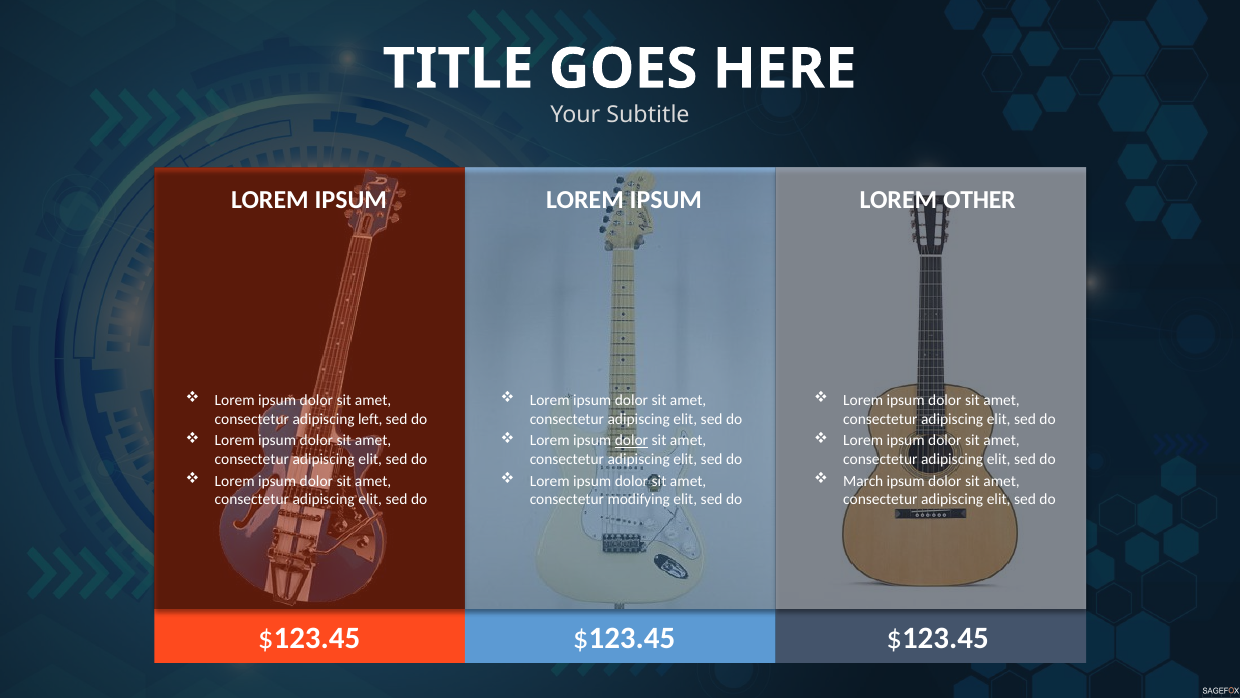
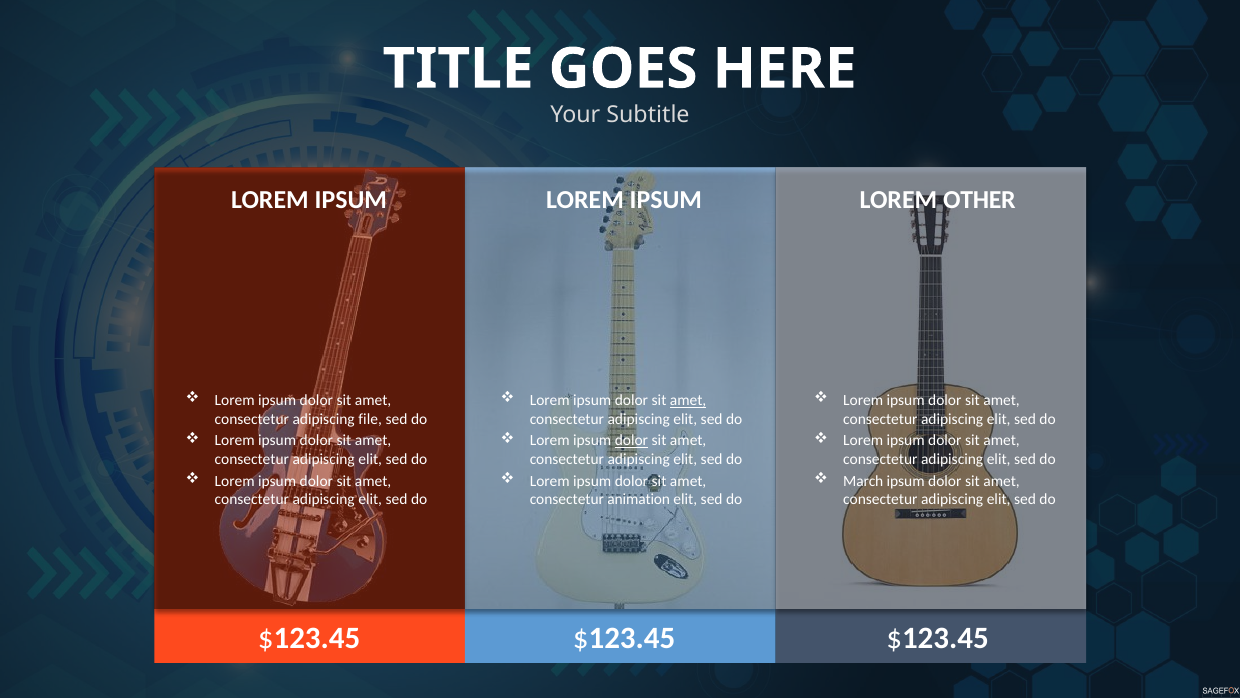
amet at (688, 400) underline: none -> present
left: left -> file
modifying: modifying -> animation
